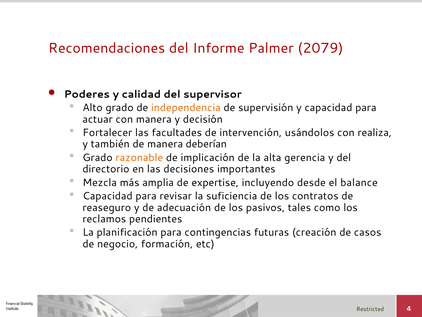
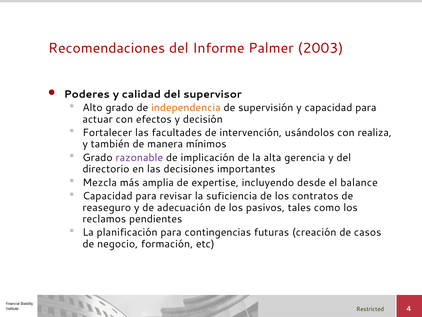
2079: 2079 -> 2003
con manera: manera -> efectos
deberían: deberían -> mínimos
razonable colour: orange -> purple
